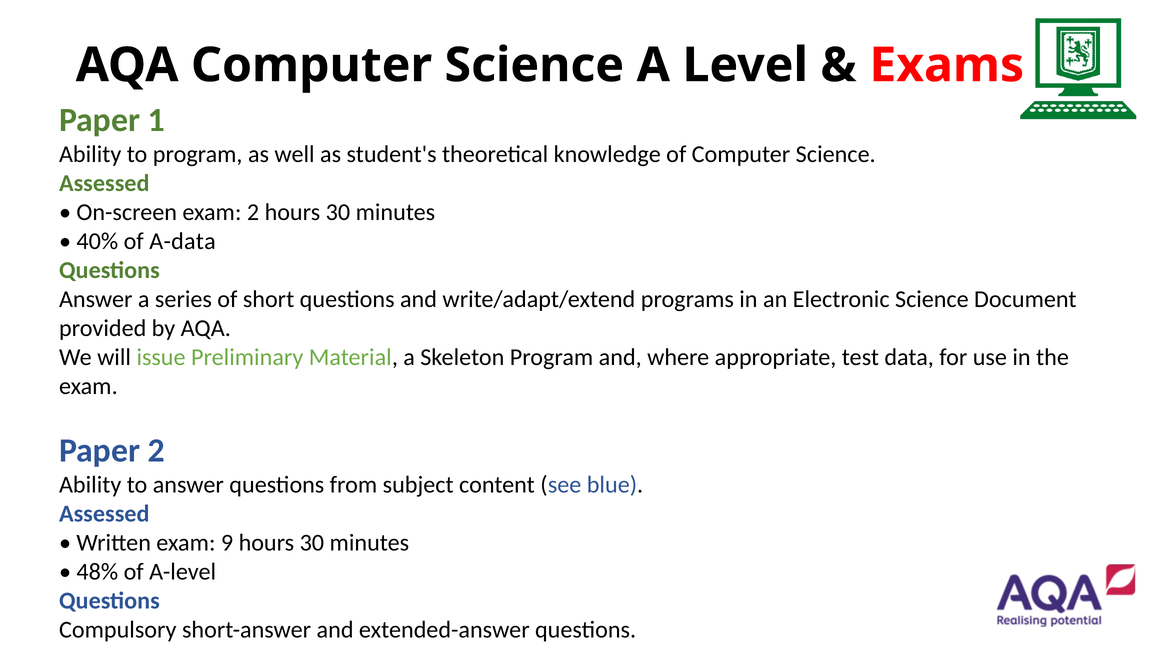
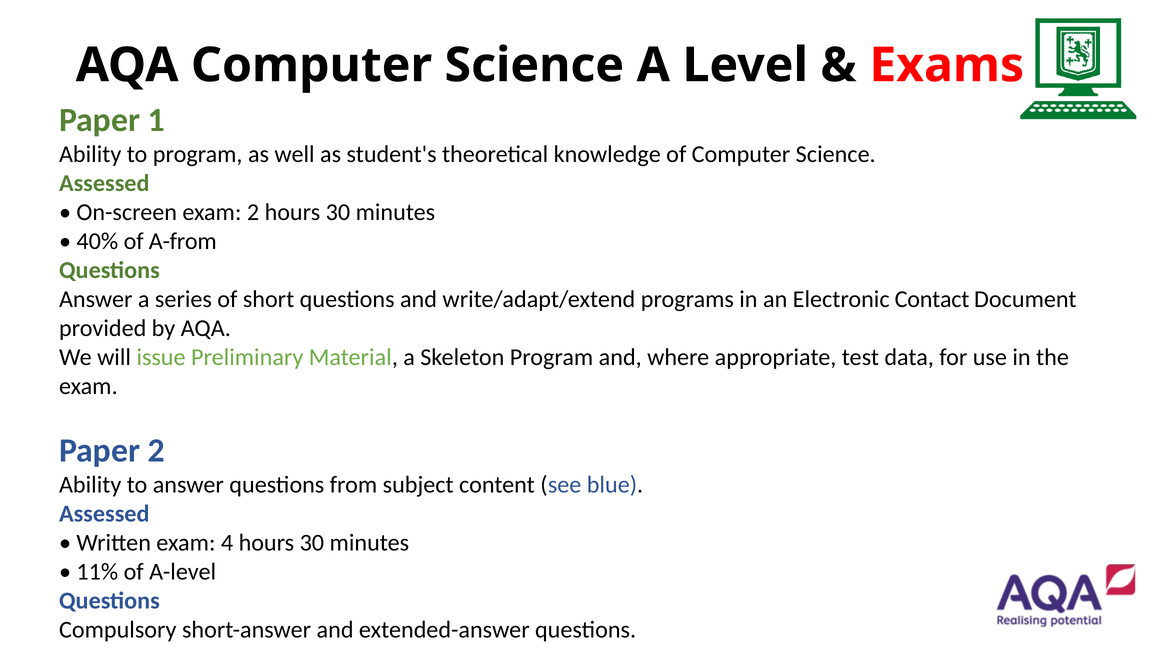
A-data: A-data -> A-from
Electronic Science: Science -> Contact
9: 9 -> 4
48%: 48% -> 11%
